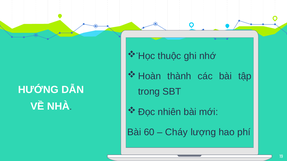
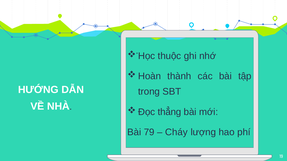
nhiên: nhiên -> thẳng
60: 60 -> 79
